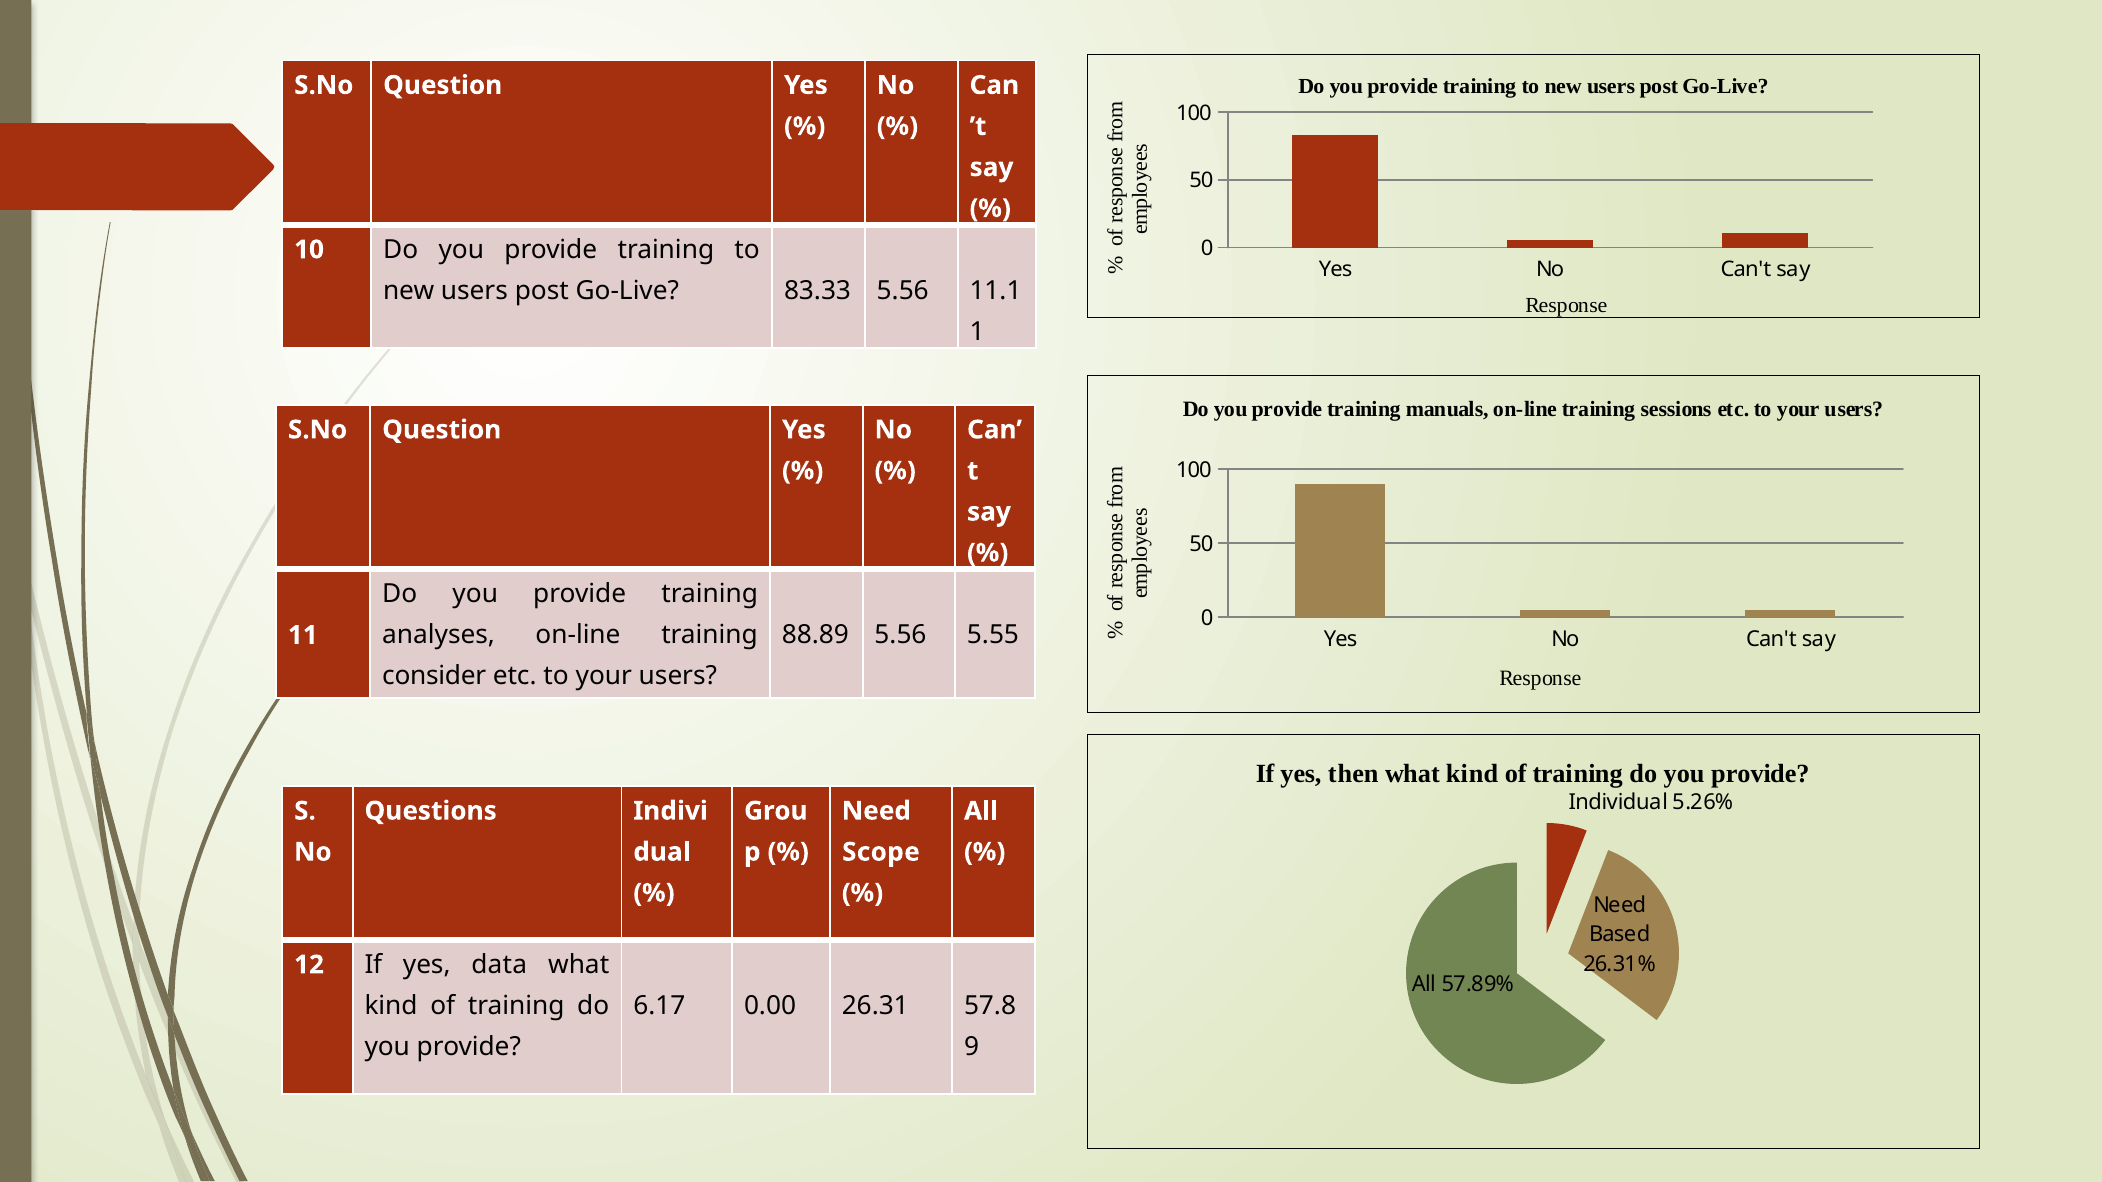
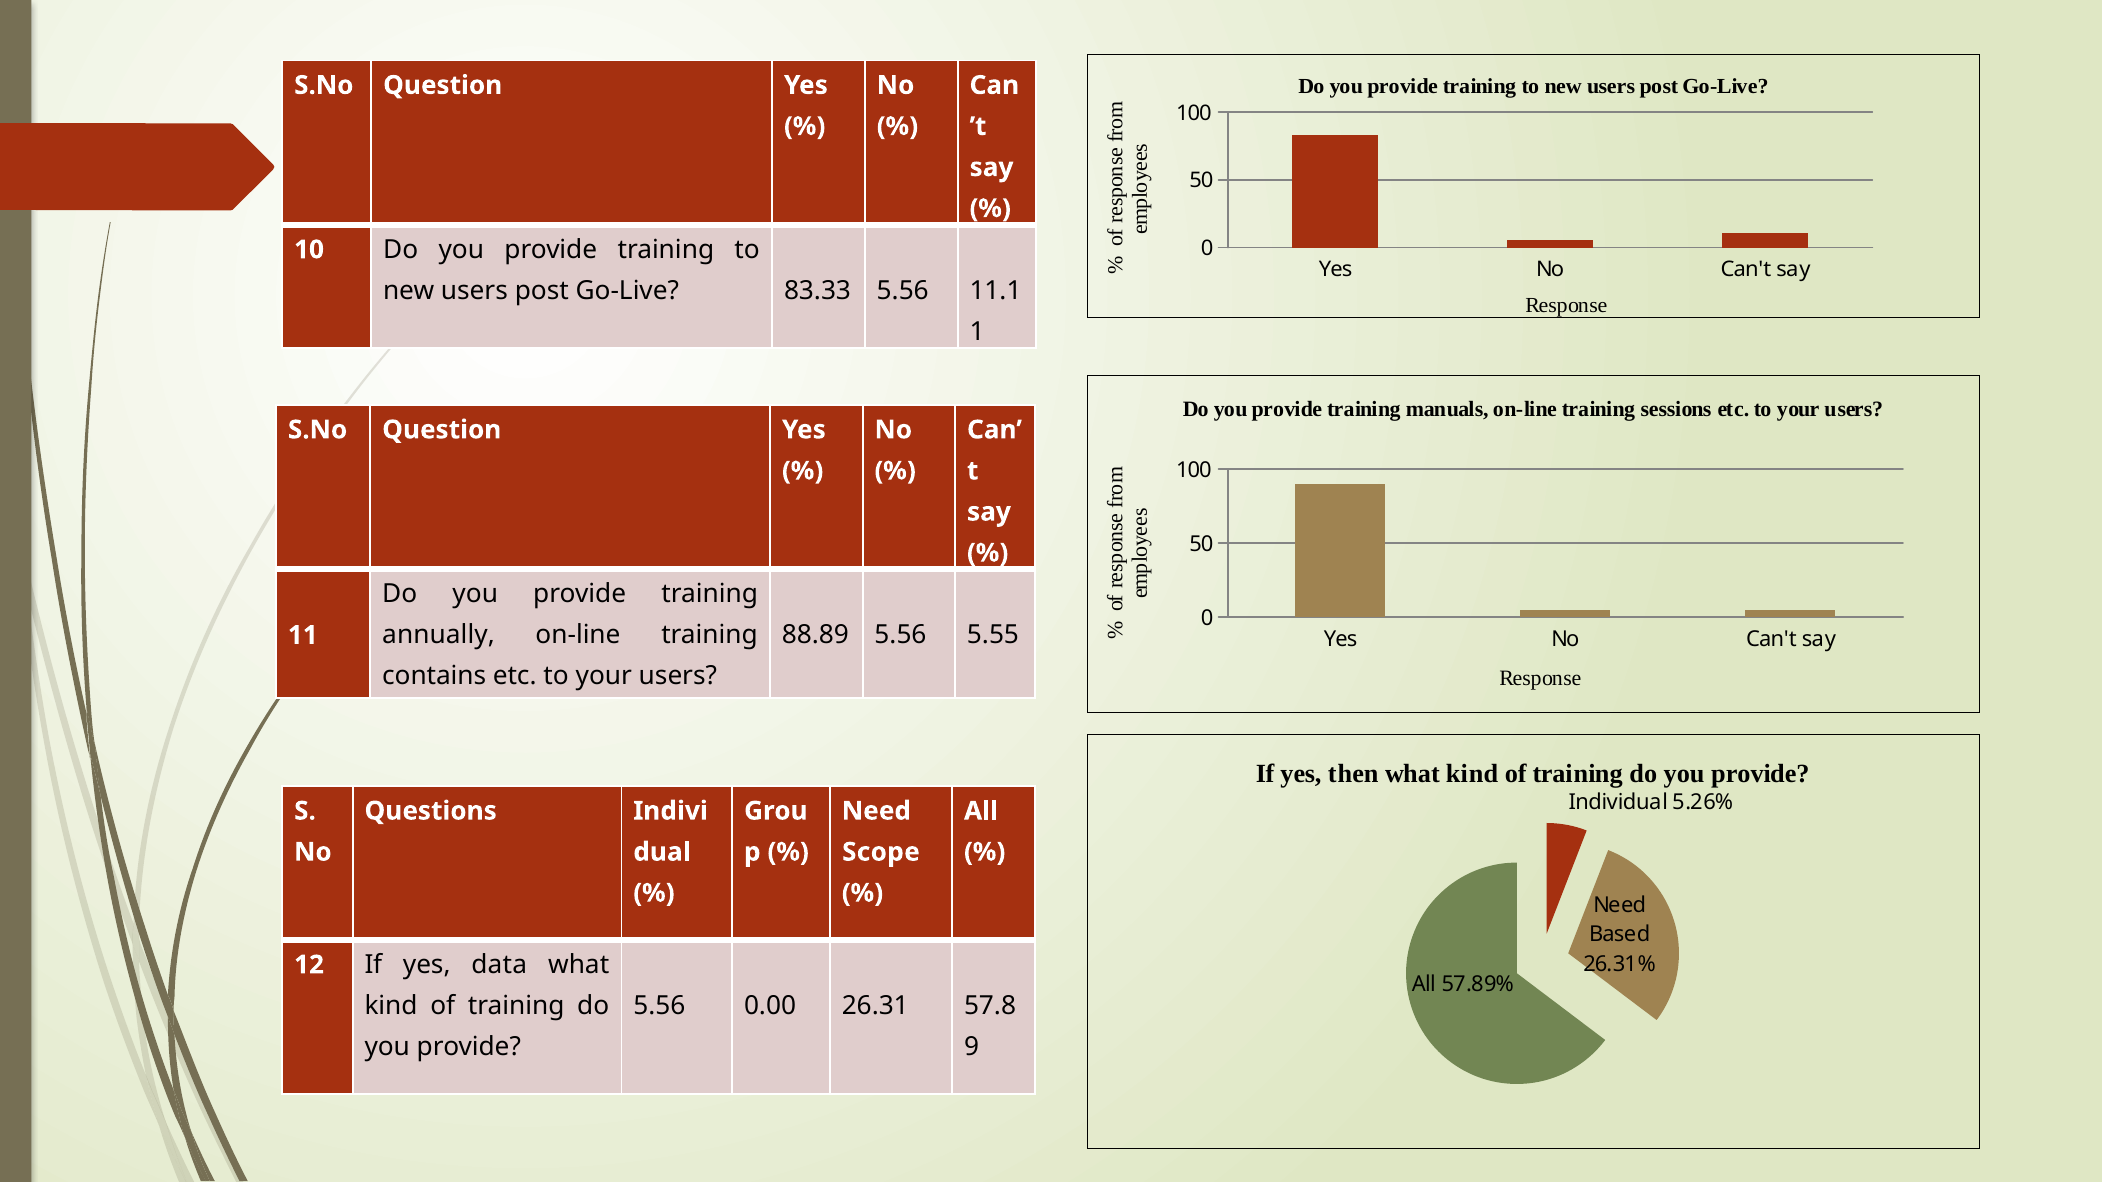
analyses: analyses -> annually
consider: consider -> contains
6.17 at (659, 1006): 6.17 -> 5.56
